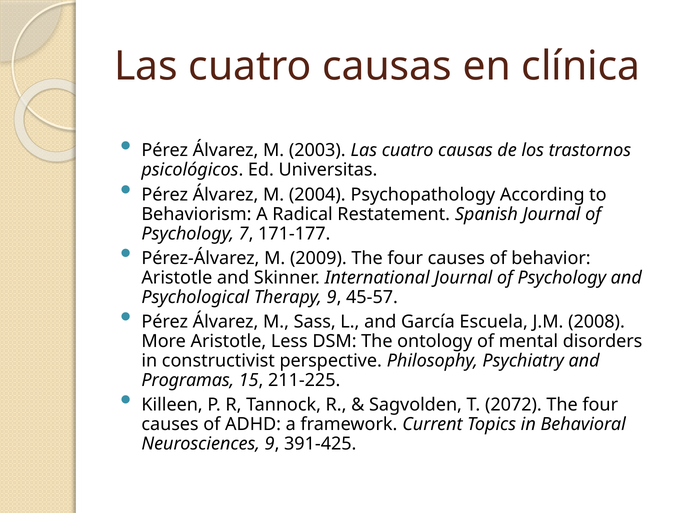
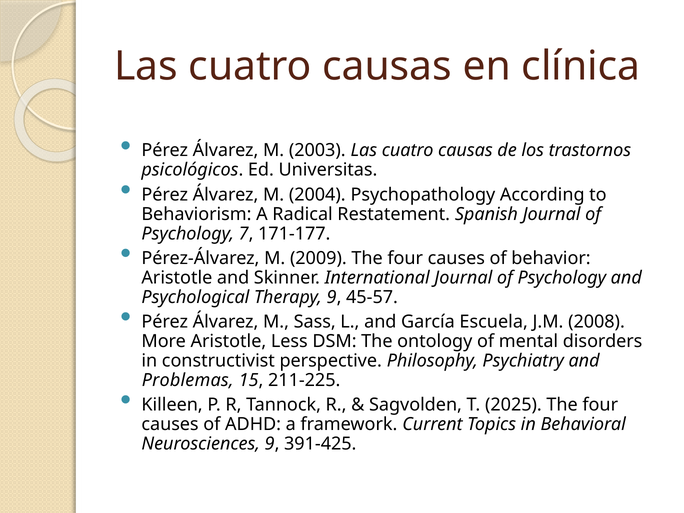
Programas: Programas -> Problemas
2072: 2072 -> 2025
